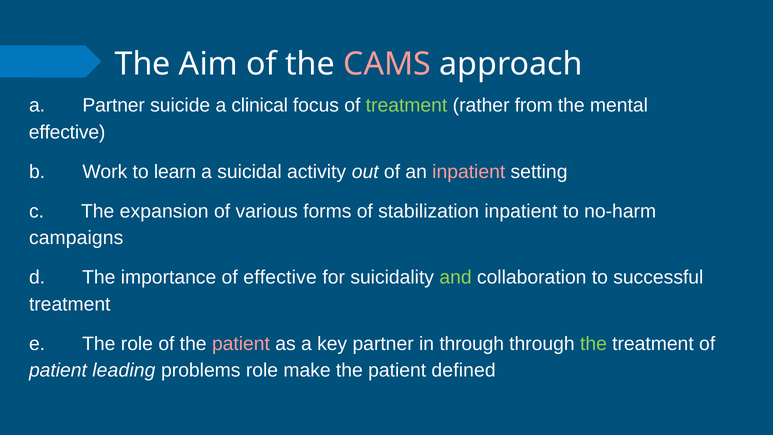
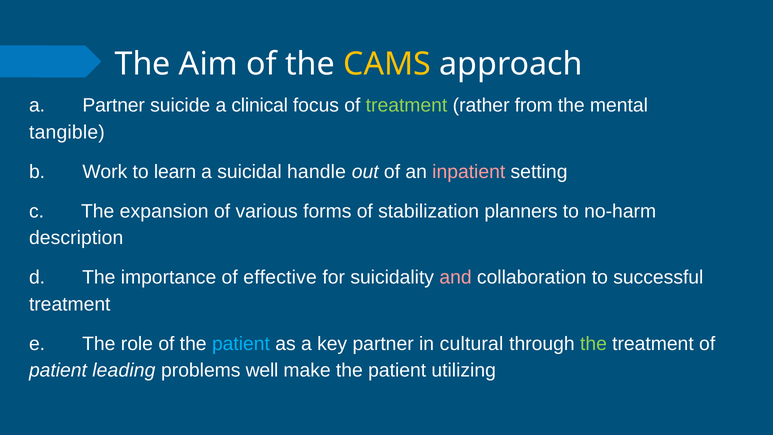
CAMS colour: pink -> yellow
effective at (67, 132): effective -> tangible
activity: activity -> handle
stabilization inpatient: inpatient -> planners
campaigns: campaigns -> description
and colour: light green -> pink
patient at (241, 344) colour: pink -> light blue
in through: through -> cultural
problems role: role -> well
defined: defined -> utilizing
